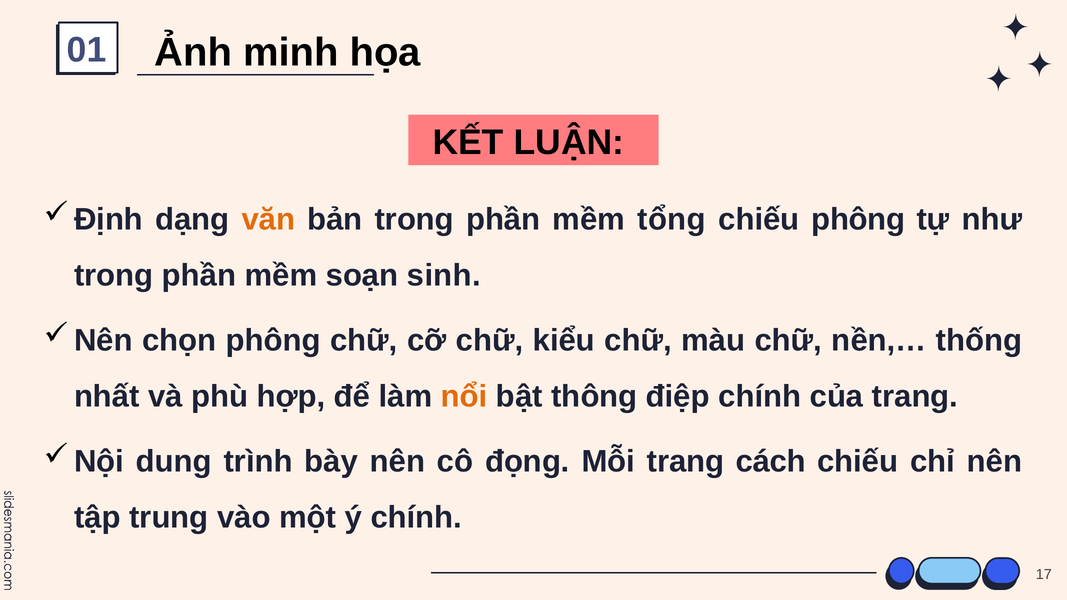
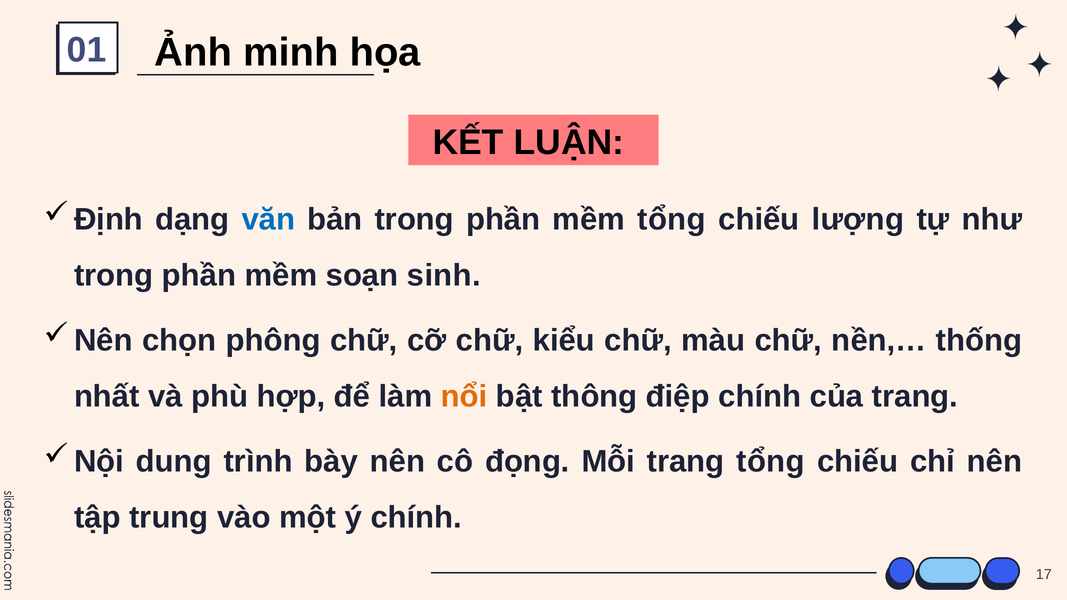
văn colour: orange -> blue
chiếu phông: phông -> lượng
trang cách: cách -> tổng
